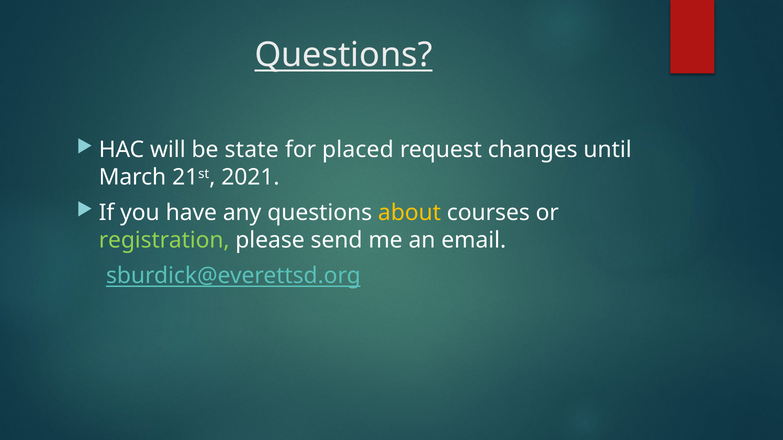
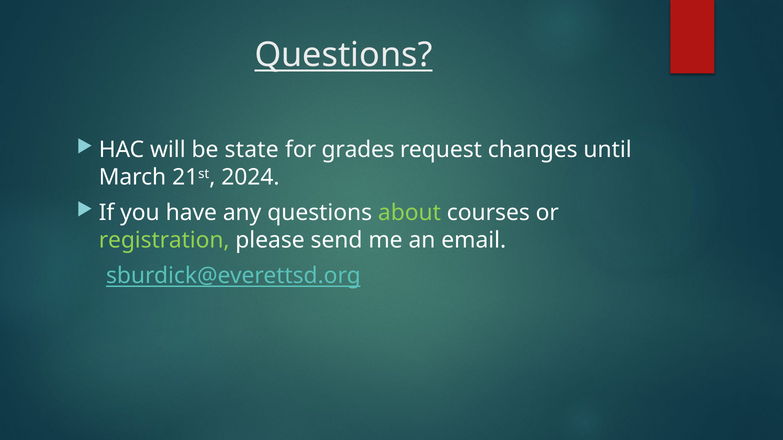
placed: placed -> grades
2021: 2021 -> 2024
about colour: yellow -> light green
